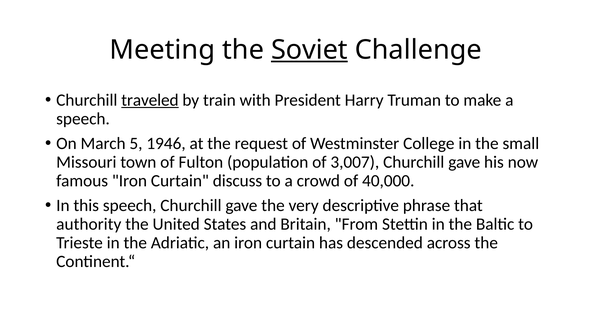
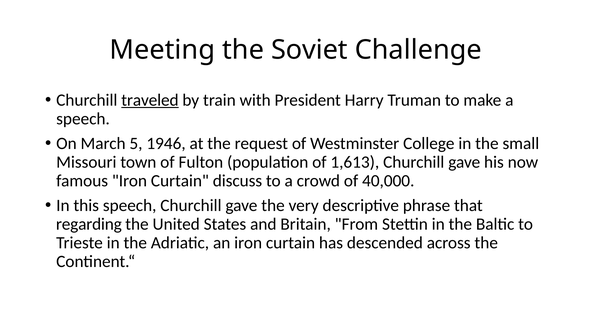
Soviet underline: present -> none
3,007: 3,007 -> 1,613
authority: authority -> regarding
